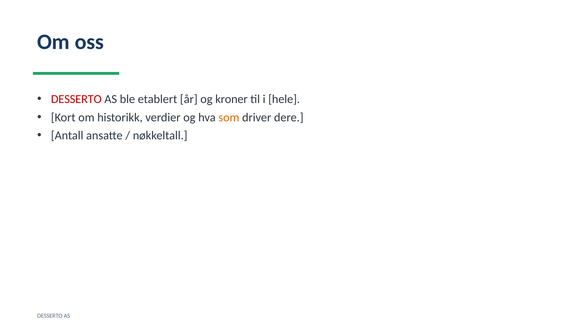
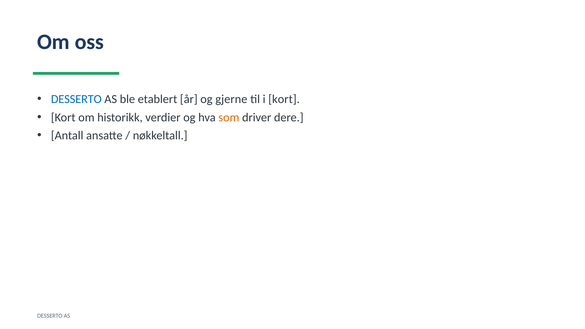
DESSERTO at (76, 99) colour: red -> blue
kroner: kroner -> gjerne
i hele: hele -> kort
